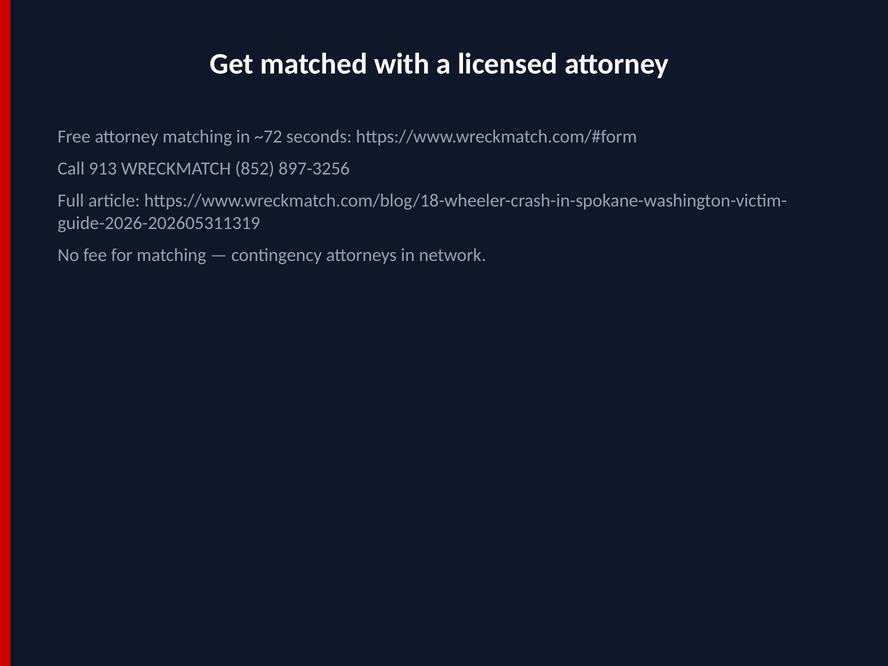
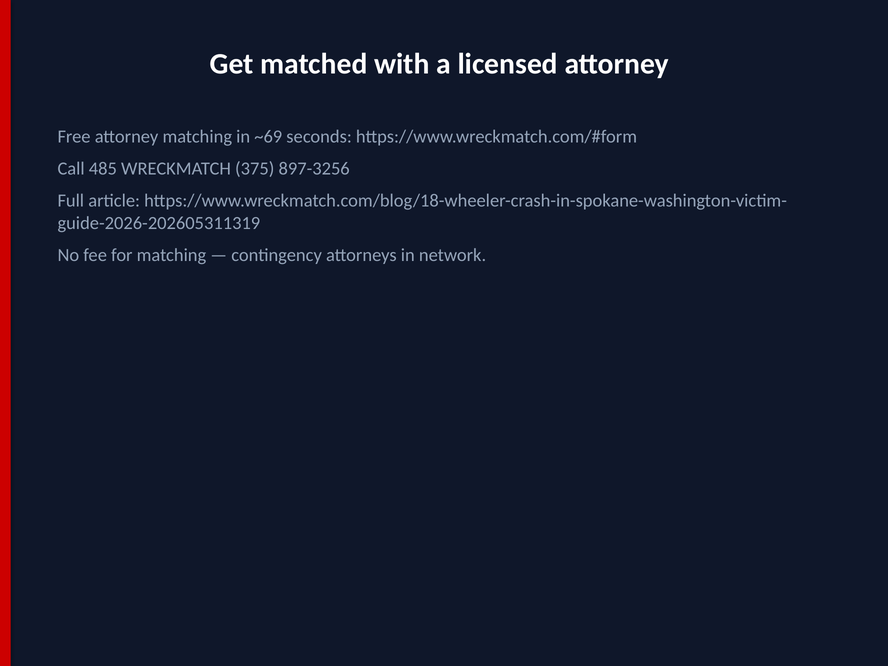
~72: ~72 -> ~69
913: 913 -> 485
852: 852 -> 375
